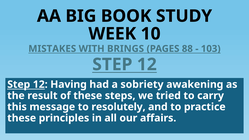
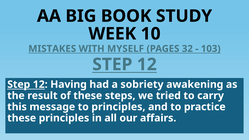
BRINGS: BRINGS -> MYSELF
88: 88 -> 32
to resolutely: resolutely -> principles
